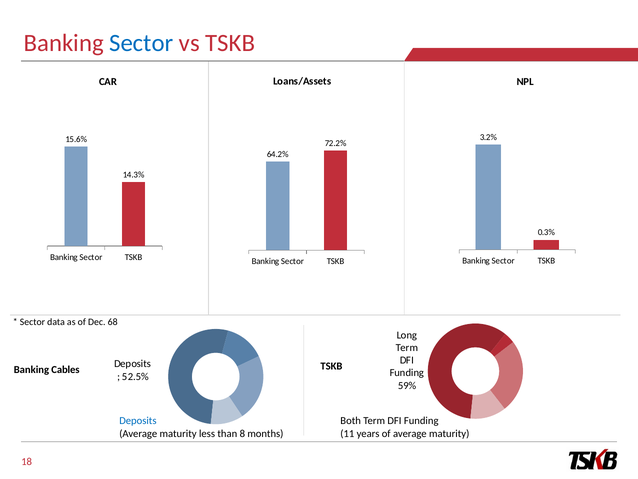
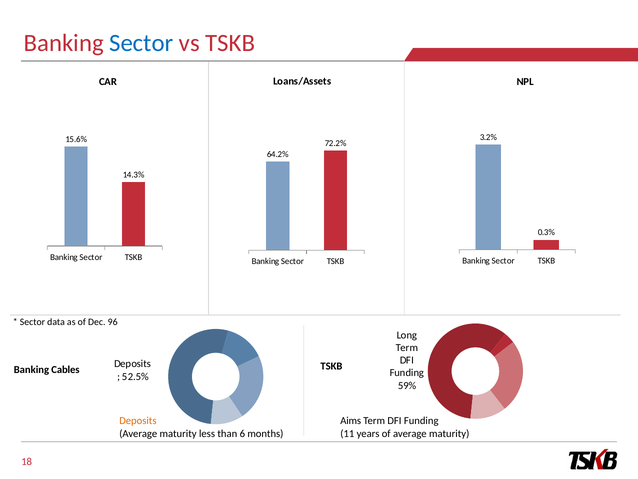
68: 68 -> 96
Deposits at (138, 420) colour: blue -> orange
Both: Both -> Aims
8: 8 -> 6
